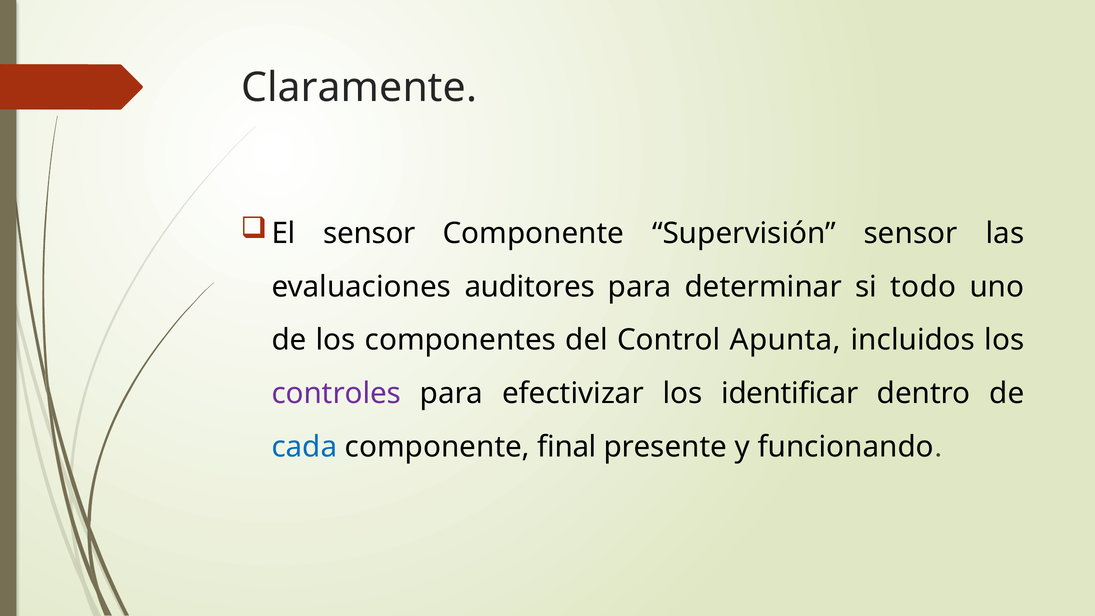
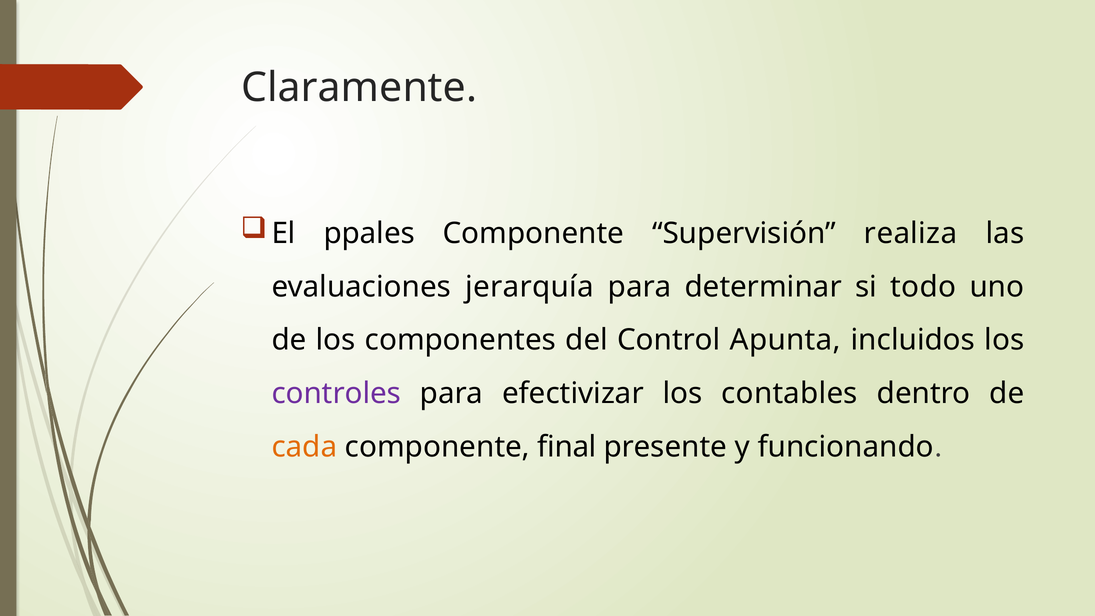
El sensor: sensor -> ppales
Supervisión sensor: sensor -> realiza
auditores: auditores -> jerarquía
identificar: identificar -> contables
cada colour: blue -> orange
